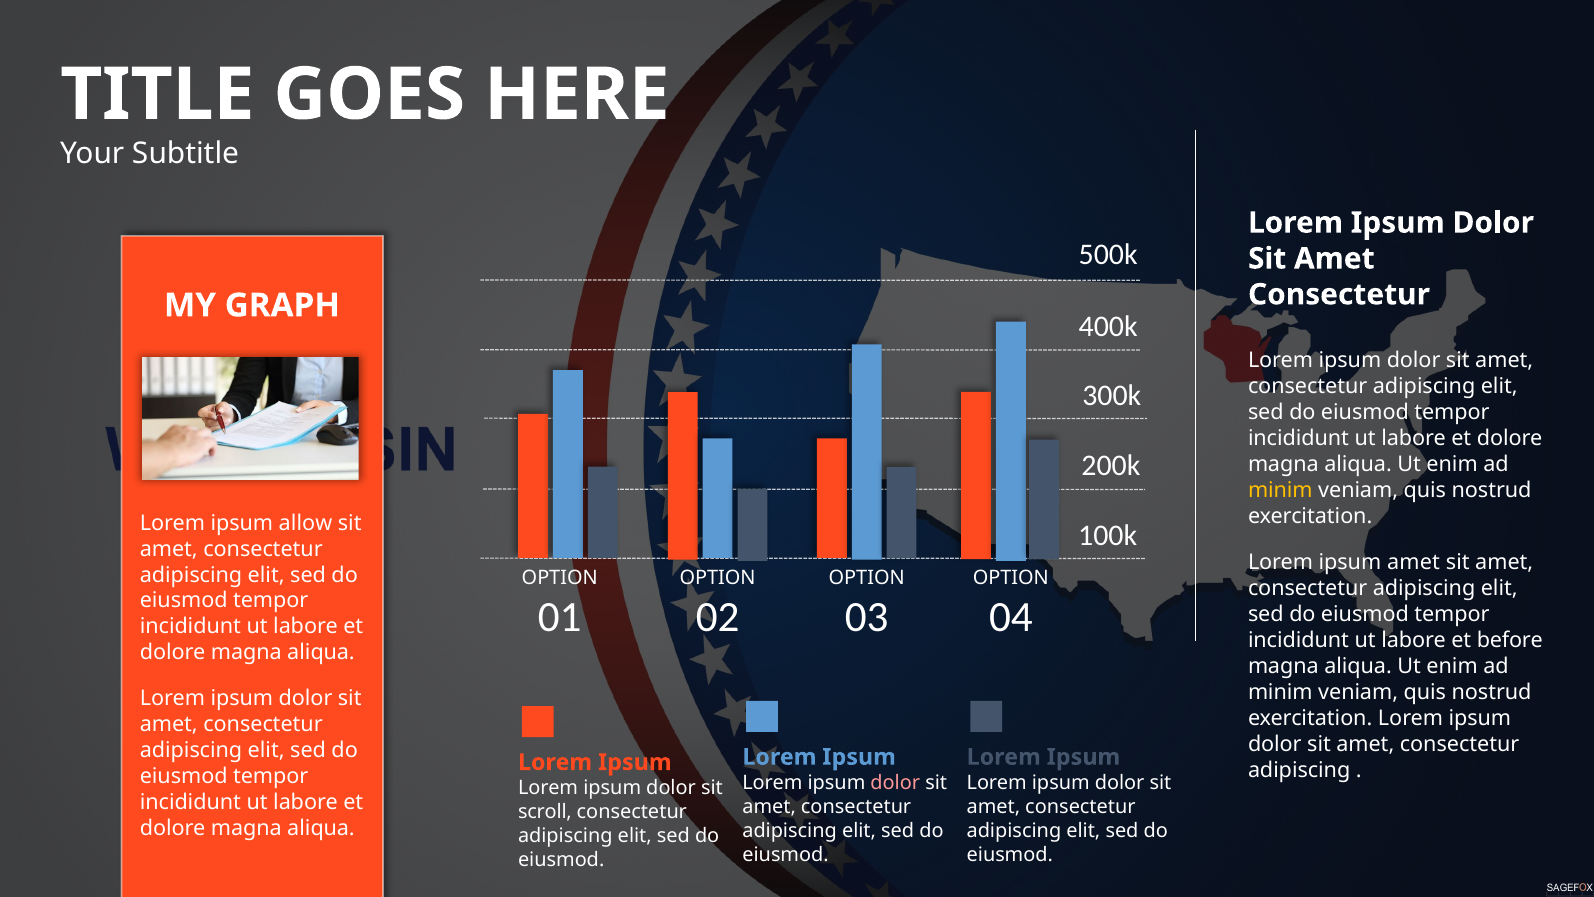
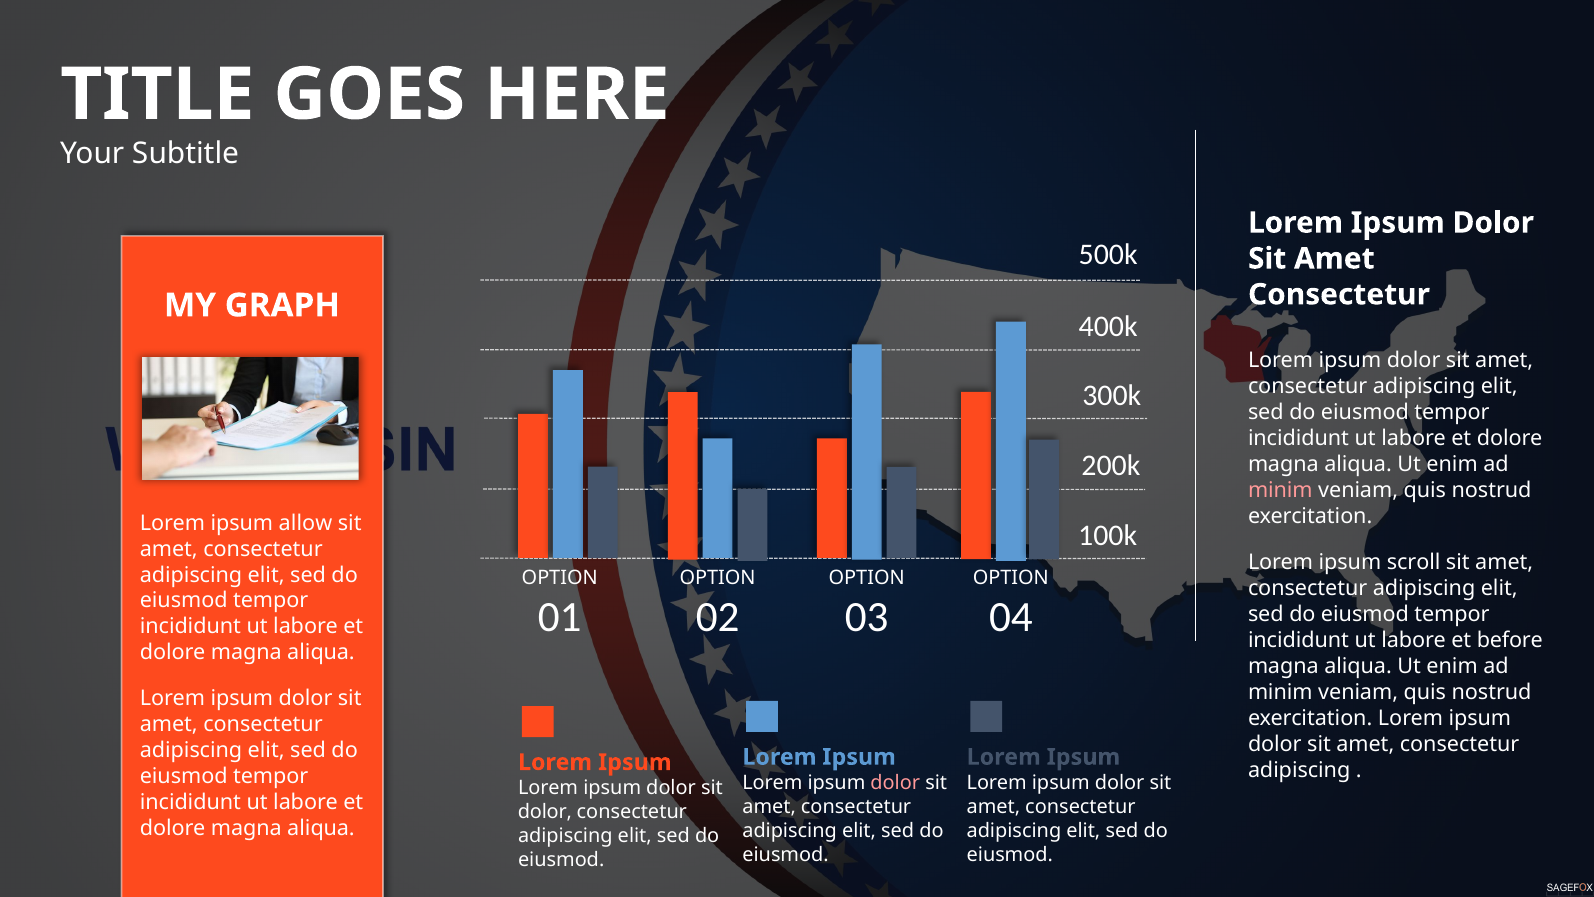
minim at (1280, 490) colour: yellow -> pink
ipsum amet: amet -> scroll
scroll at (545, 812): scroll -> dolor
